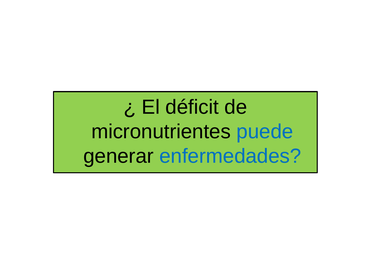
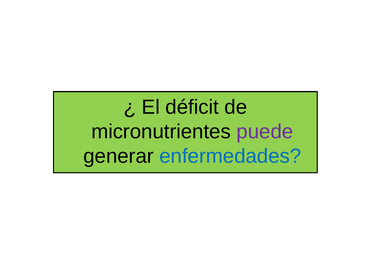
puede colour: blue -> purple
